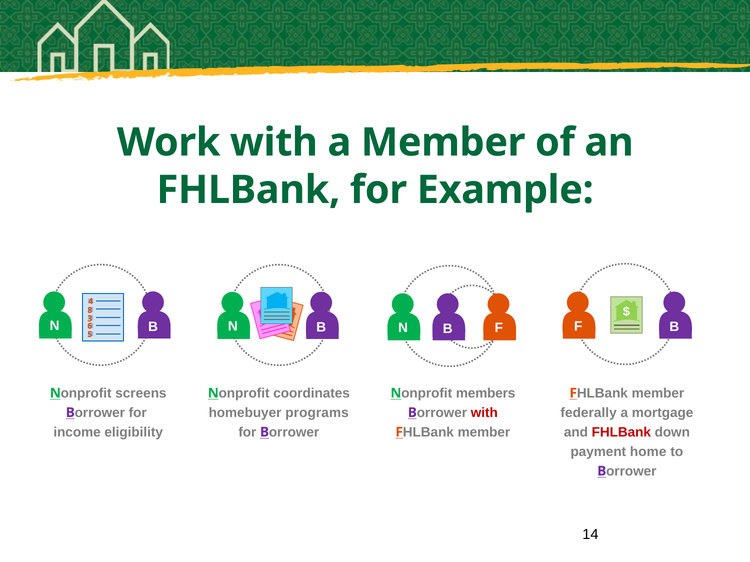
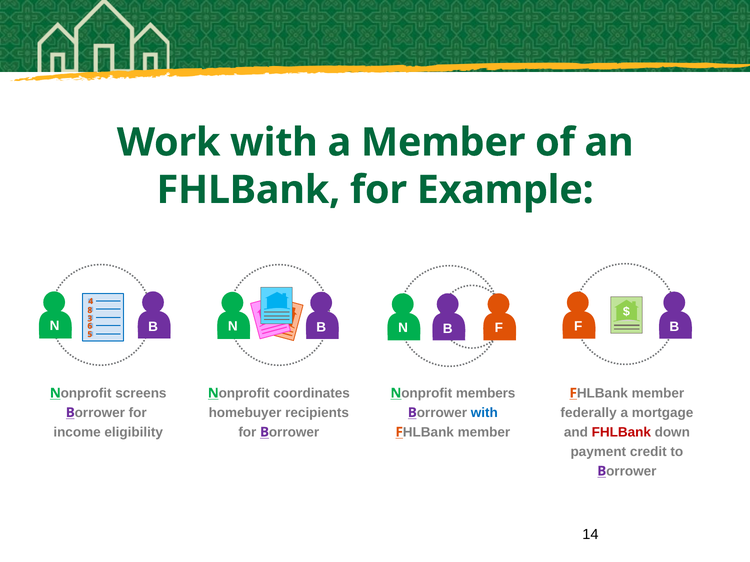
programs: programs -> recipients
with at (484, 413) colour: red -> blue
home: home -> credit
